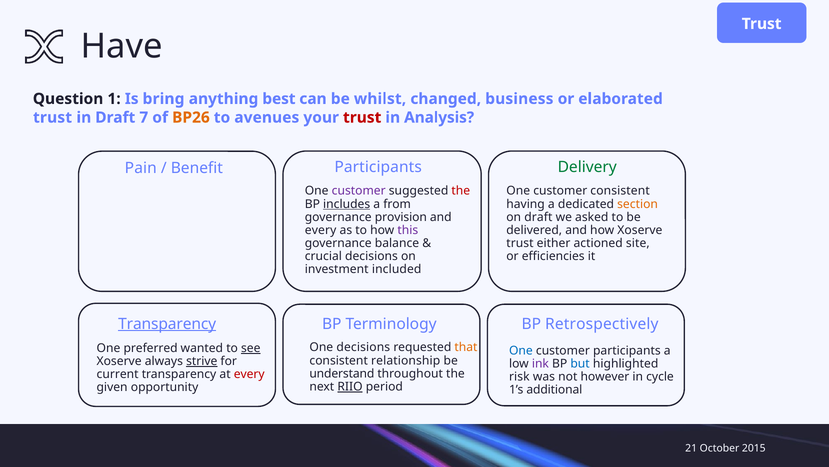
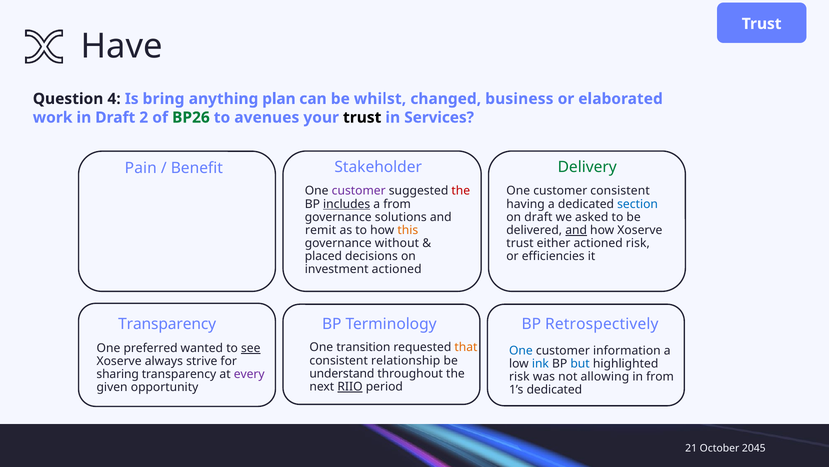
1: 1 -> 4
best: best -> plan
trust at (53, 117): trust -> work
7: 7 -> 2
BP26 colour: orange -> green
trust at (362, 117) colour: red -> black
Analysis: Analysis -> Services
Benefit Participants: Participants -> Stakeholder
section colour: orange -> blue
provision: provision -> solutions
every at (321, 230): every -> remit
this colour: purple -> orange
and at (576, 230) underline: none -> present
balance: balance -> without
actioned site: site -> risk
crucial: crucial -> placed
investment included: included -> actioned
Transparency at (167, 323) underline: present -> none
One decisions: decisions -> transition
customer participants: participants -> information
strive underline: present -> none
ink colour: purple -> blue
current: current -> sharing
every at (249, 374) colour: red -> purple
however: however -> allowing
in cycle: cycle -> from
1’s additional: additional -> dedicated
2015: 2015 -> 2045
